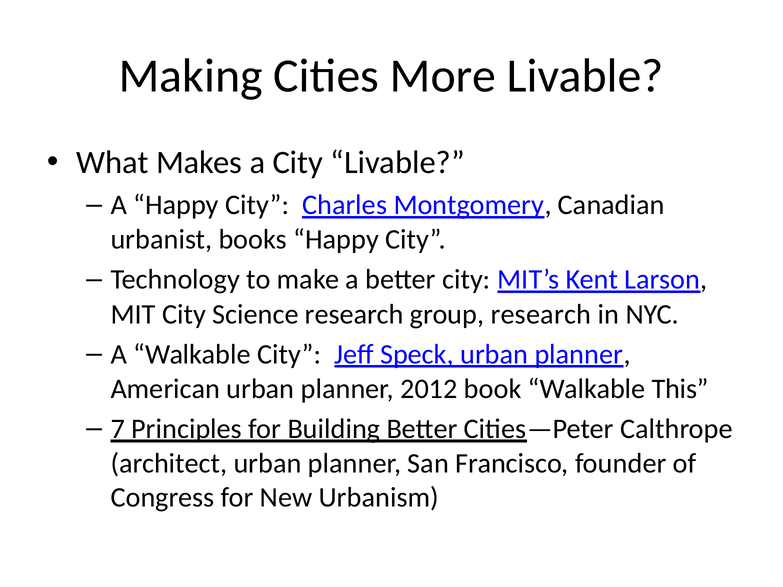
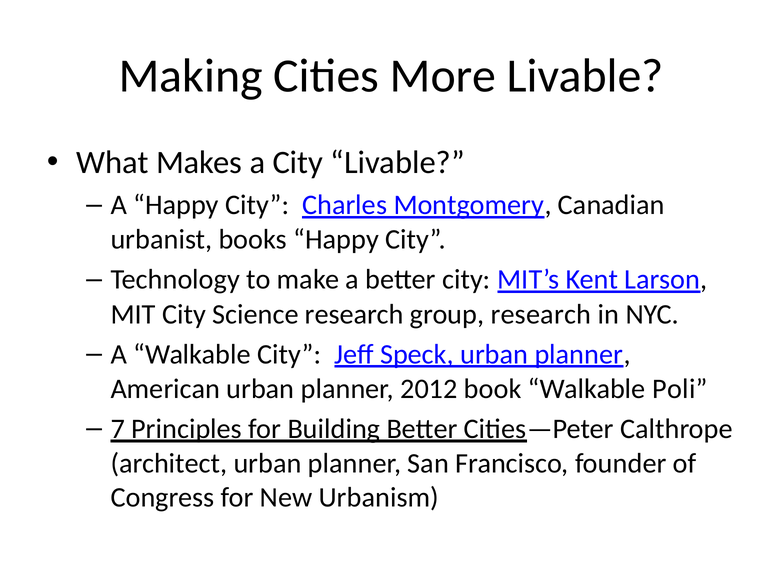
This: This -> Poli
